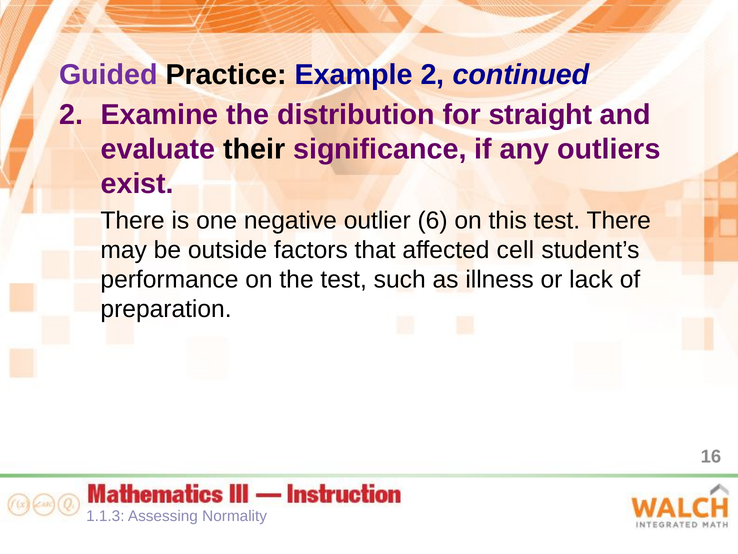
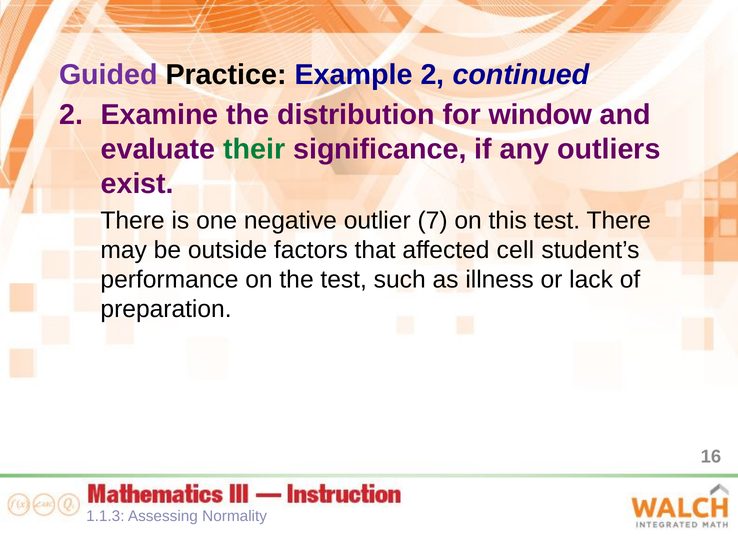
straight: straight -> window
their colour: black -> green
6: 6 -> 7
